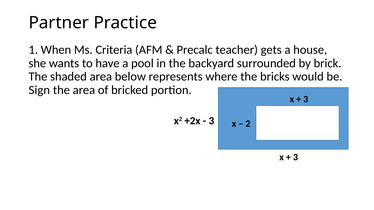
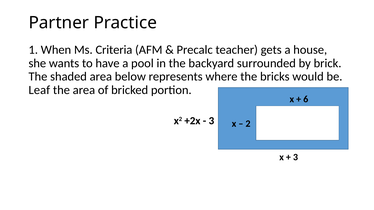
Sign: Sign -> Leaf
3 at (306, 99): 3 -> 6
